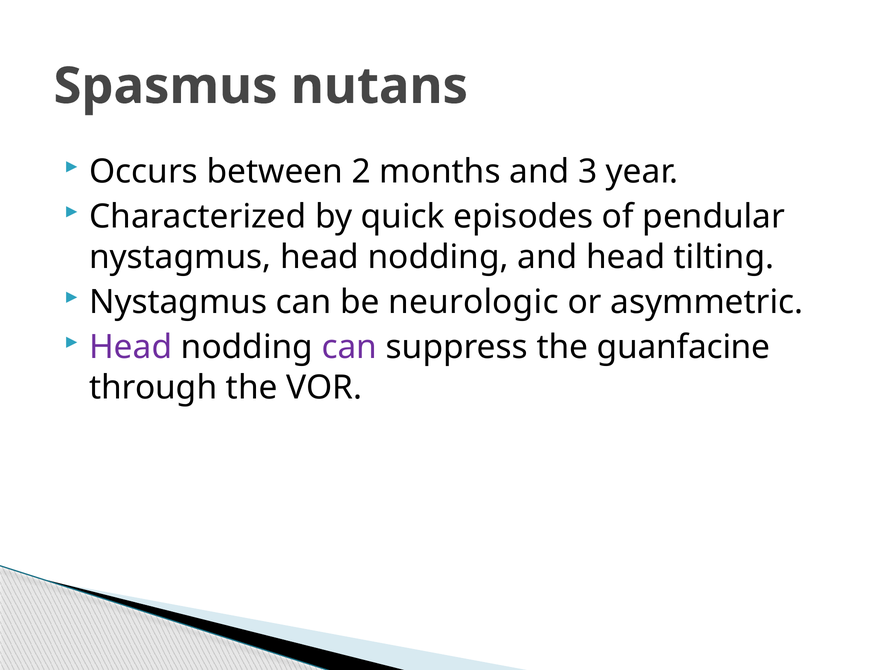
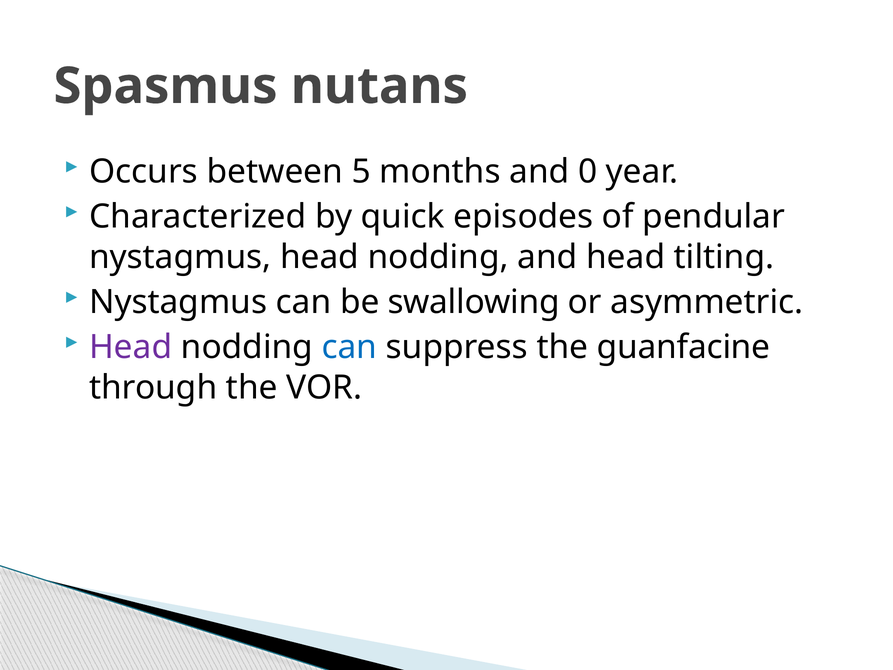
2: 2 -> 5
3: 3 -> 0
neurologic: neurologic -> swallowing
can at (349, 347) colour: purple -> blue
